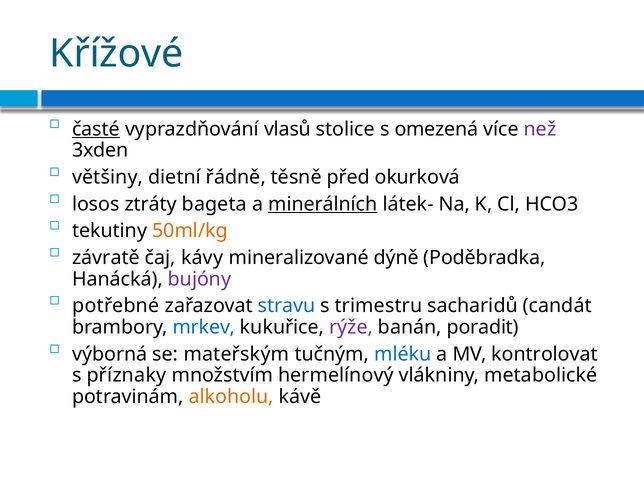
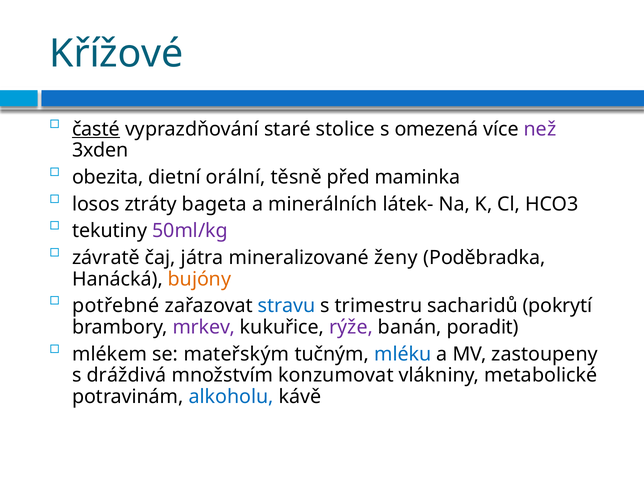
vlasů: vlasů -> staré
většiny: většiny -> obezita
řádně: řádně -> orální
okurková: okurková -> maminka
minerálních underline: present -> none
50ml/kg colour: orange -> purple
kávy: kávy -> játra
dýně: dýně -> ženy
bujóny colour: purple -> orange
candát: candát -> pokrytí
mrkev colour: blue -> purple
výborná: výborná -> mlékem
kontrolovat: kontrolovat -> zastoupeny
příznaky: příznaky -> dráždivá
hermelínový: hermelínový -> konzumovat
alkoholu colour: orange -> blue
